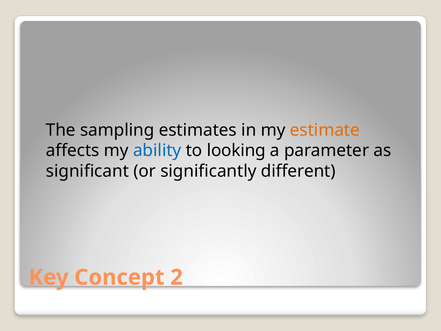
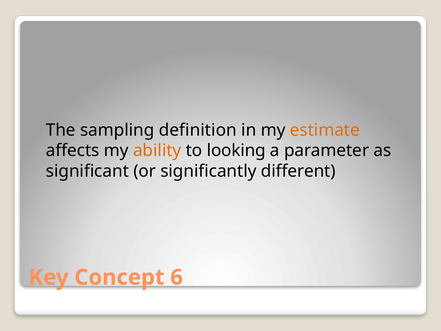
estimates: estimates -> definition
ability colour: blue -> orange
2: 2 -> 6
